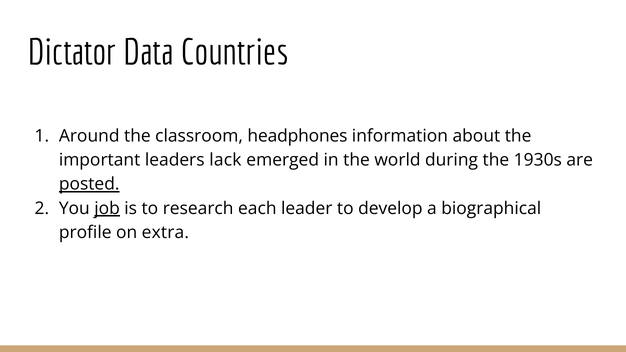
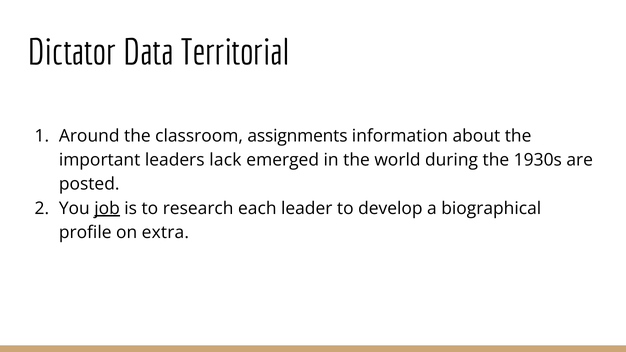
Countries: Countries -> Territorial
headphones: headphones -> assignments
posted underline: present -> none
